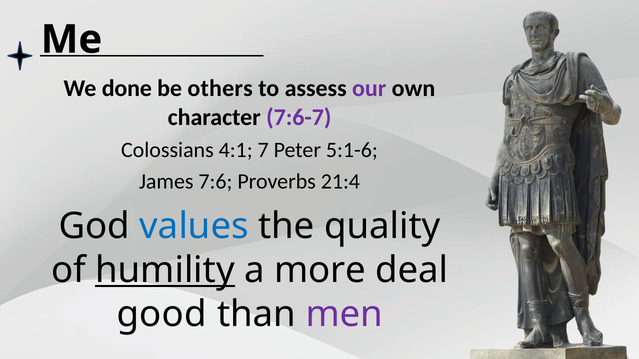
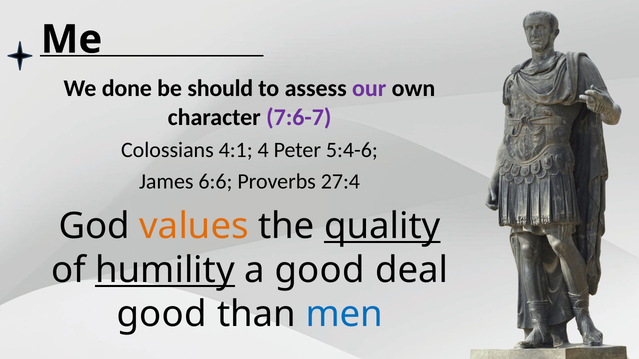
others: others -> should
7: 7 -> 4
5:1-6: 5:1-6 -> 5:4-6
7:6: 7:6 -> 6:6
21:4: 21:4 -> 27:4
values colour: blue -> orange
quality underline: none -> present
a more: more -> good
men colour: purple -> blue
